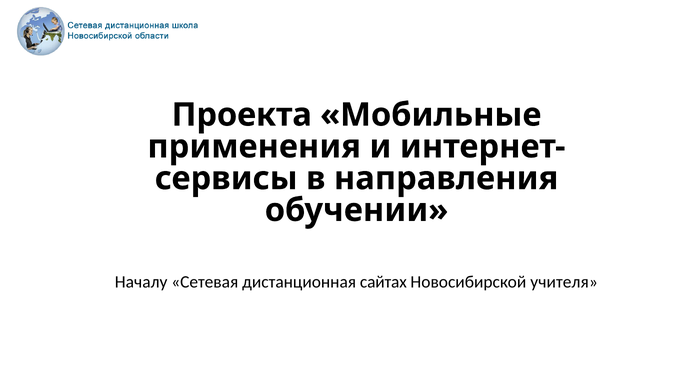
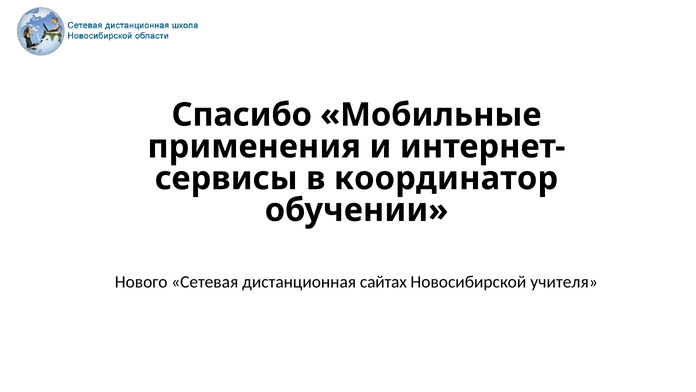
Проекта: Проекта -> Спасибо
направления: направления -> координатор
Началу: Началу -> Нового
